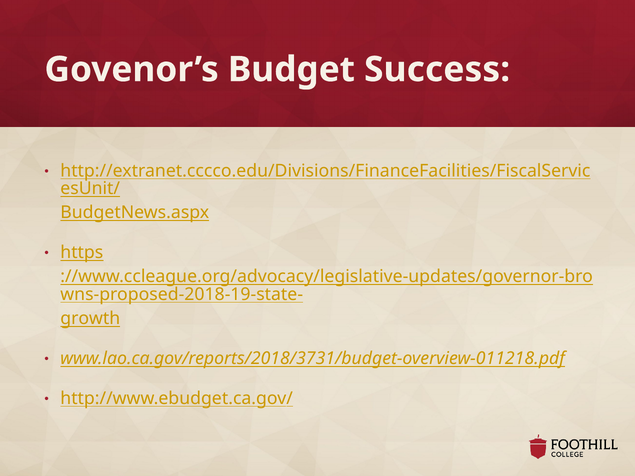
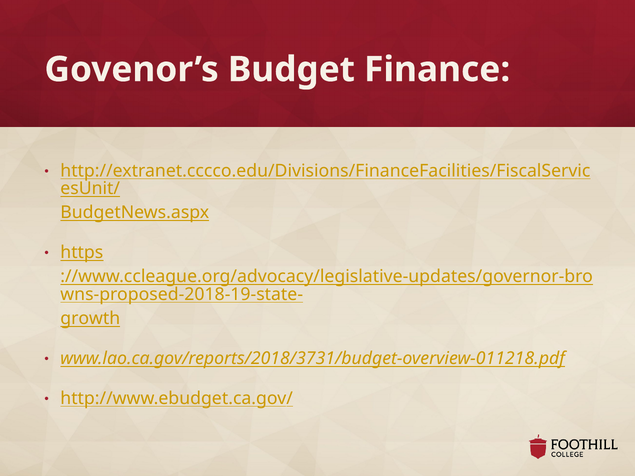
Success: Success -> Finance
